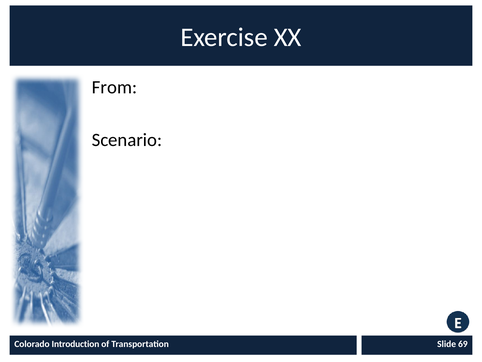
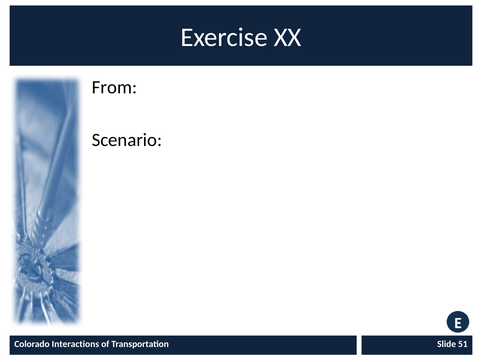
Introduction: Introduction -> Interactions
69: 69 -> 51
